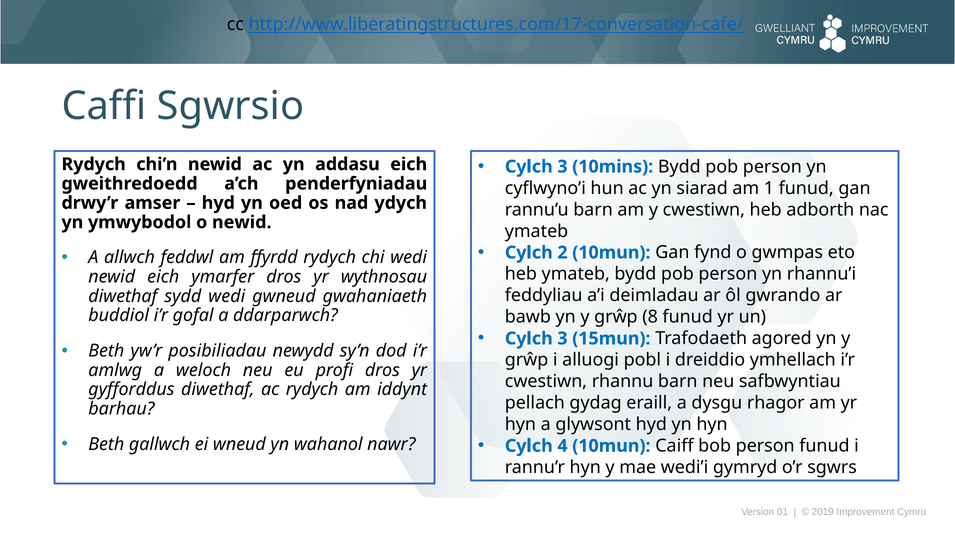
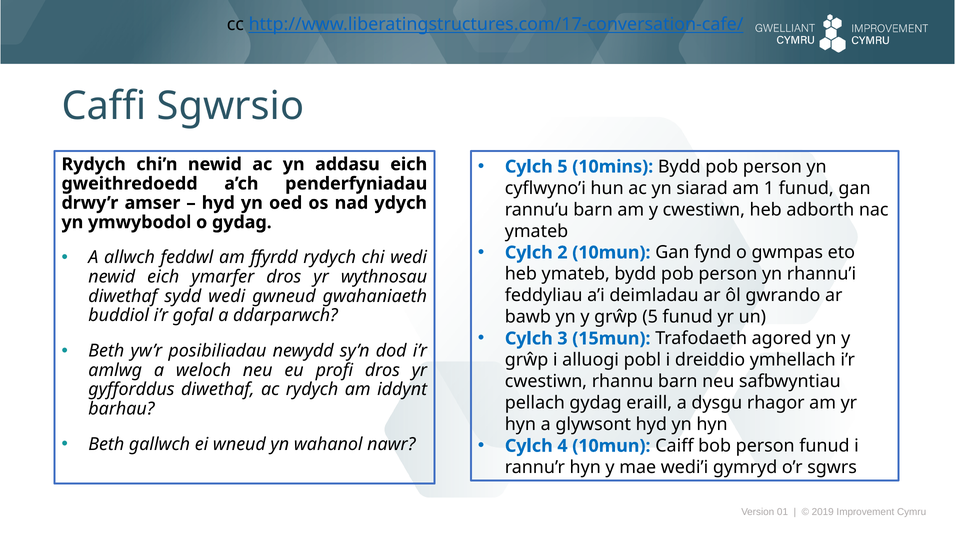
3 at (562, 167): 3 -> 5
o newid: newid -> gydag
grŵp 8: 8 -> 5
